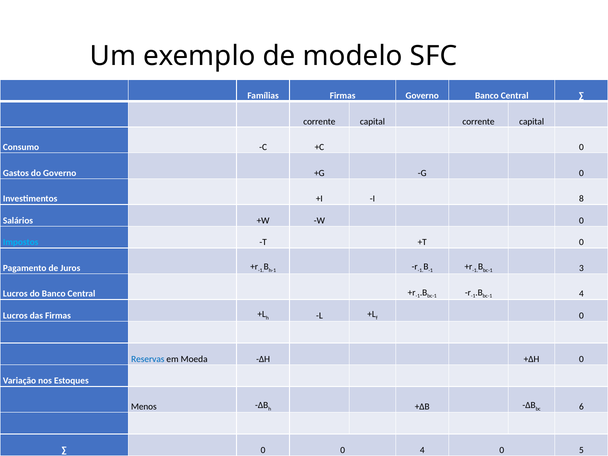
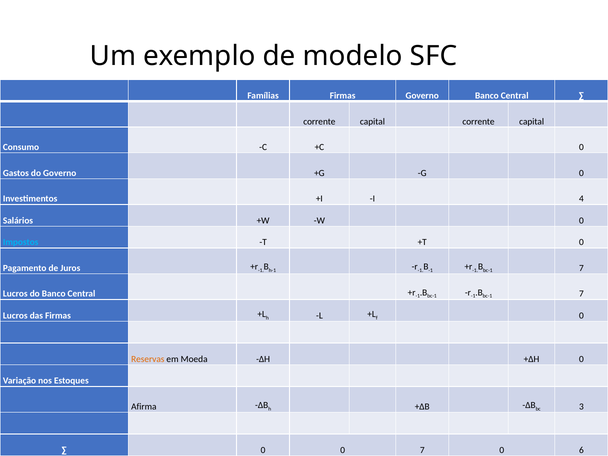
8: 8 -> 4
3 at (581, 268): 3 -> 7
4 at (581, 294): 4 -> 7
Reservas colour: blue -> orange
Menos: Menos -> Afirma
6: 6 -> 3
0 4: 4 -> 7
5: 5 -> 6
